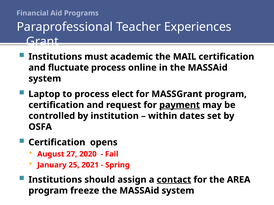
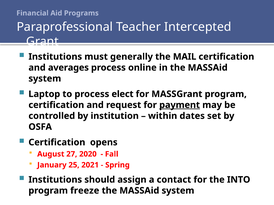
Experiences: Experiences -> Intercepted
academic: academic -> generally
fluctuate: fluctuate -> averages
contact underline: present -> none
AREA: AREA -> INTO
